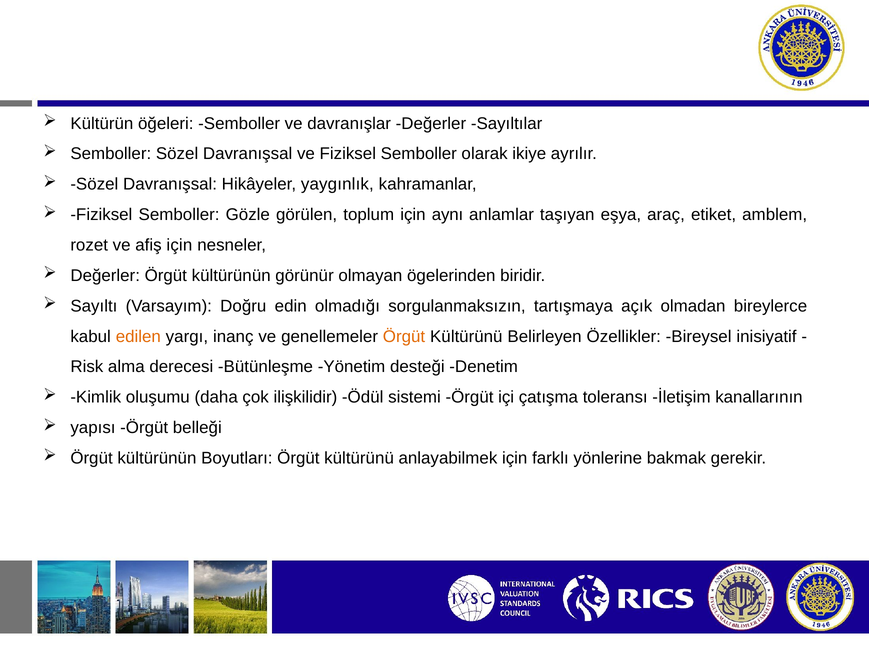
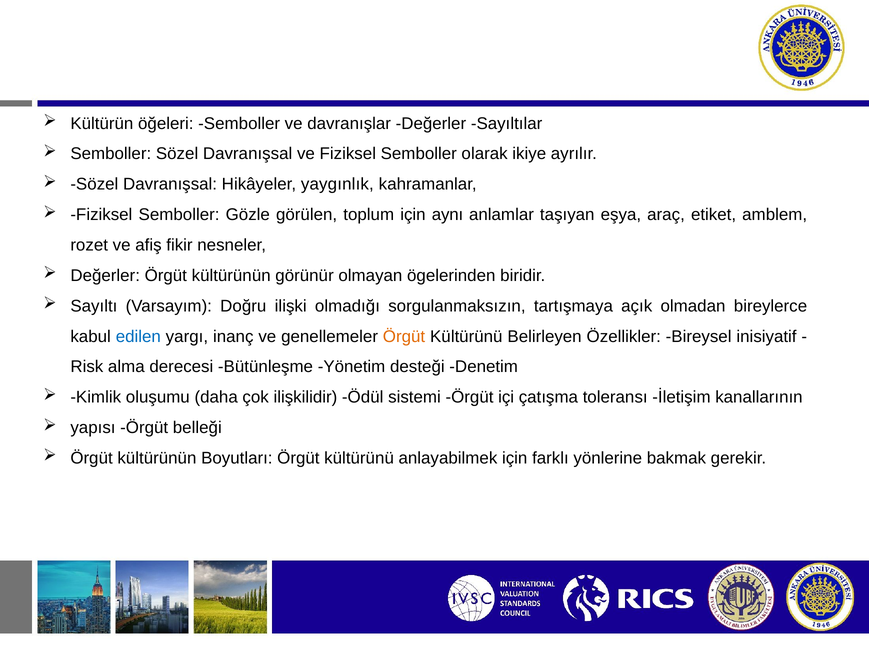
afiş için: için -> fikir
edin: edin -> ilişki
edilen colour: orange -> blue
